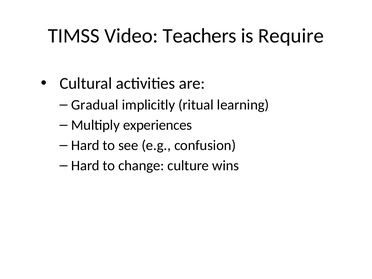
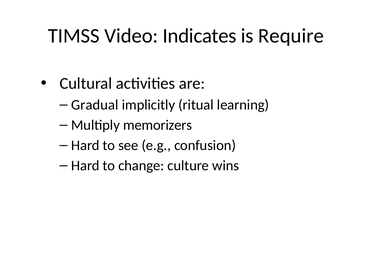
Teachers: Teachers -> Indicates
experiences: experiences -> memorizers
